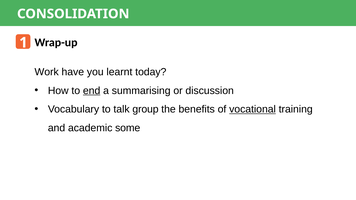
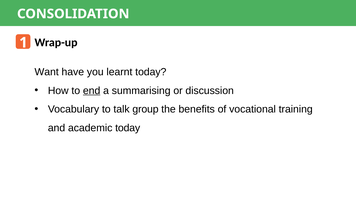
Work: Work -> Want
vocational underline: present -> none
academic some: some -> today
